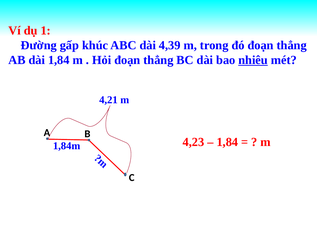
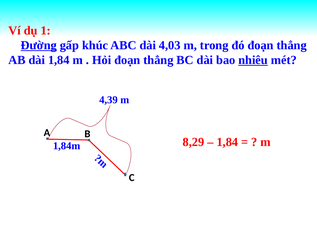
Đường underline: none -> present
4,39: 4,39 -> 4,03
4,21: 4,21 -> 4,39
4,23: 4,23 -> 8,29
